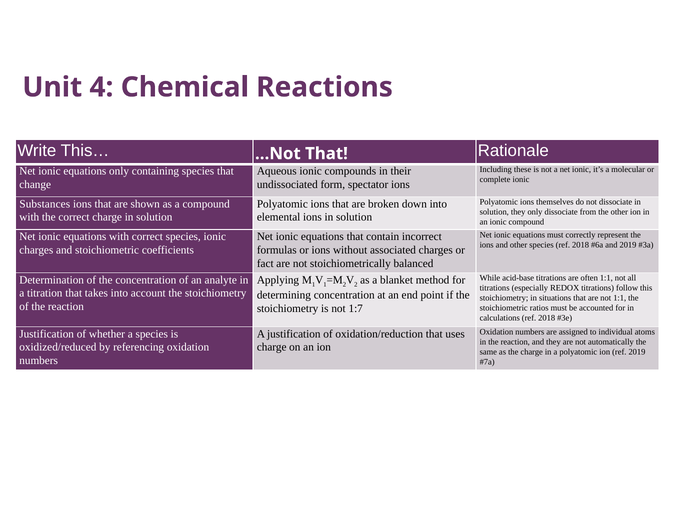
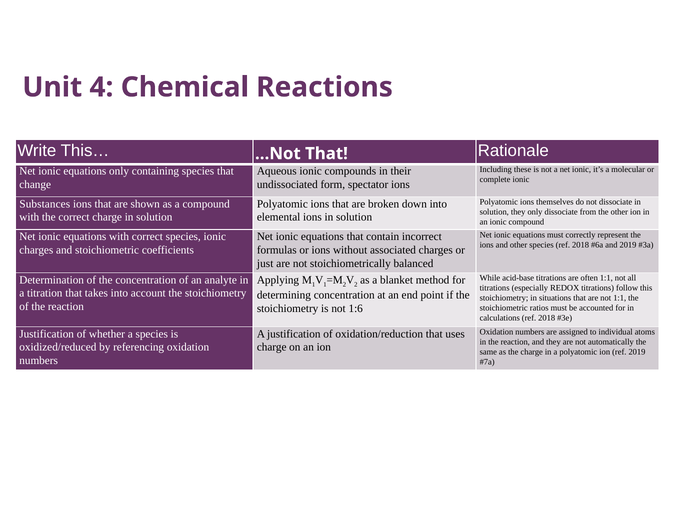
fact: fact -> just
1:7: 1:7 -> 1:6
